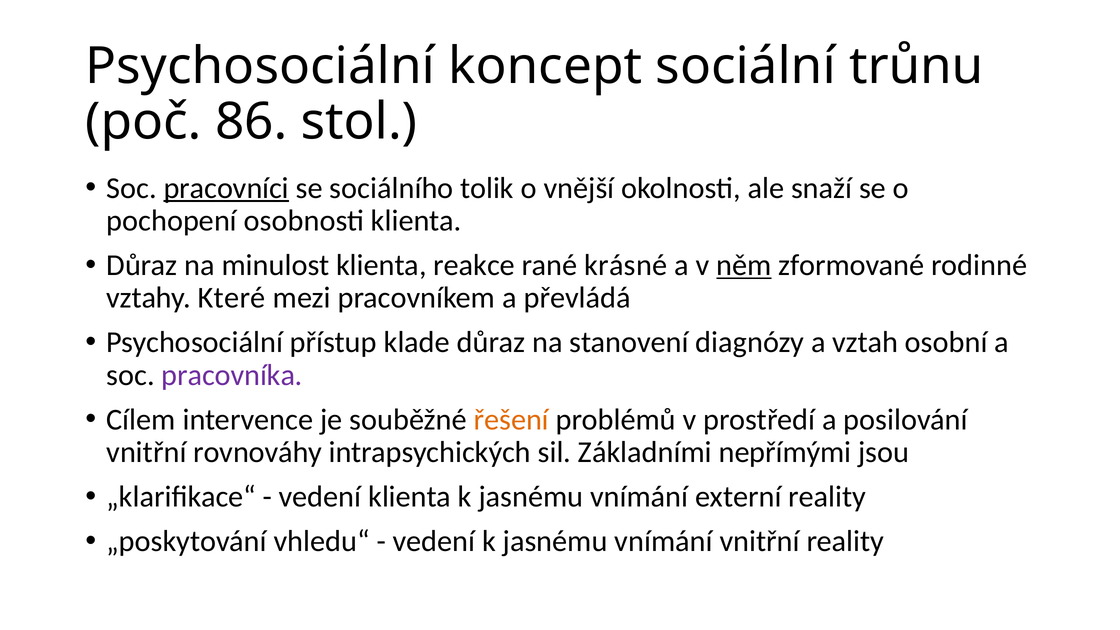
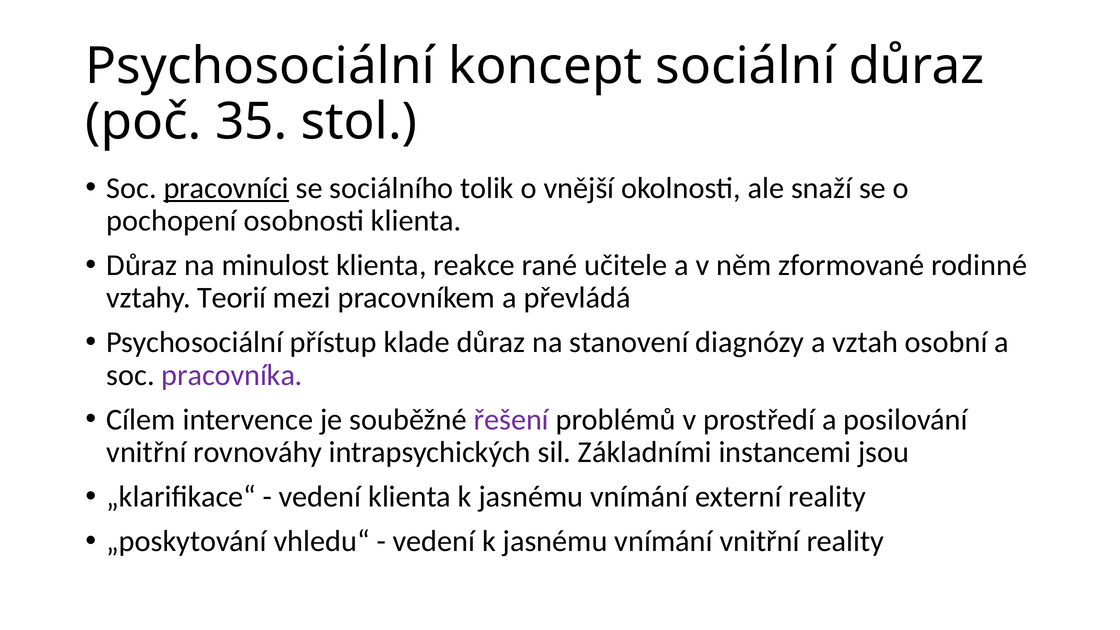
sociální trůnu: trůnu -> důraz
86: 86 -> 35
krásné: krásné -> učitele
něm underline: present -> none
Které: Které -> Teorií
řešení colour: orange -> purple
nepřímými: nepřímými -> instancemi
